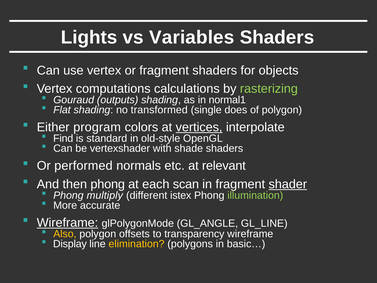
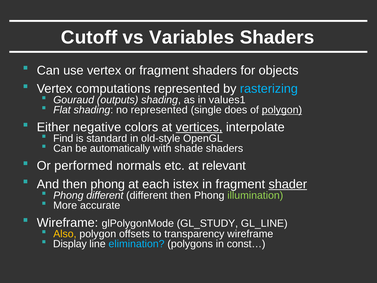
Lights: Lights -> Cutoff
computations calculations: calculations -> represented
rasterizing colour: light green -> light blue
normal1: normal1 -> values1
no transformed: transformed -> represented
polygon at (282, 110) underline: none -> present
program: program -> negative
vertexshader: vertexshader -> automatically
scan: scan -> istex
Phong multiply: multiply -> different
different istex: istex -> then
Wireframe at (67, 222) underline: present -> none
GL_ANGLE: GL_ANGLE -> GL_STUDY
elimination colour: yellow -> light blue
basic…: basic… -> const…
